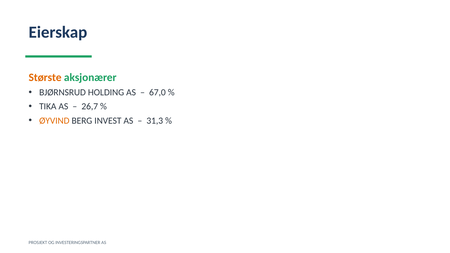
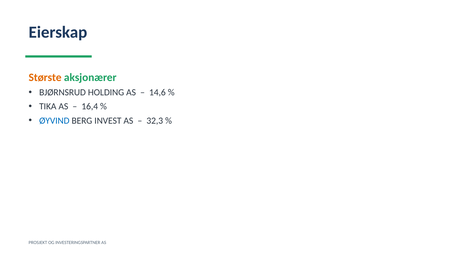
67,0: 67,0 -> 14,6
26,7: 26,7 -> 16,4
ØYVIND colour: orange -> blue
31,3: 31,3 -> 32,3
